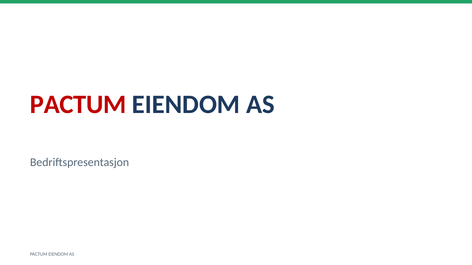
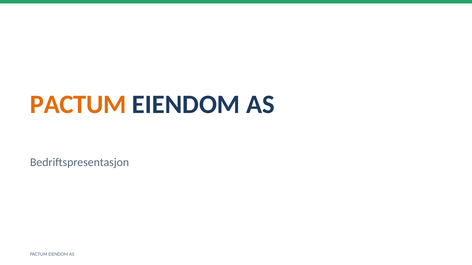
PACTUM at (78, 105) colour: red -> orange
